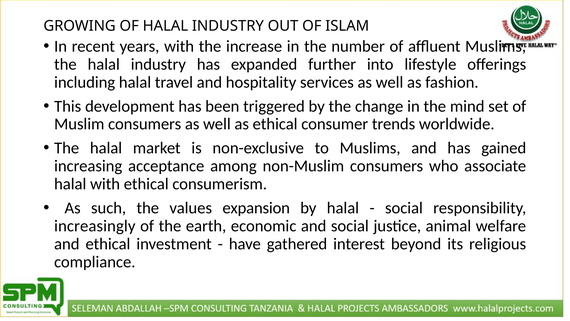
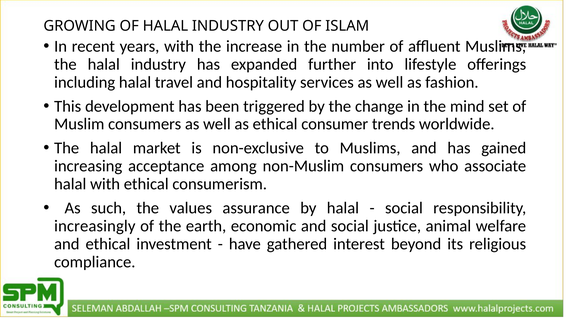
expansion: expansion -> assurance
